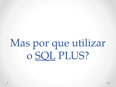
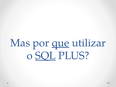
que underline: none -> present
